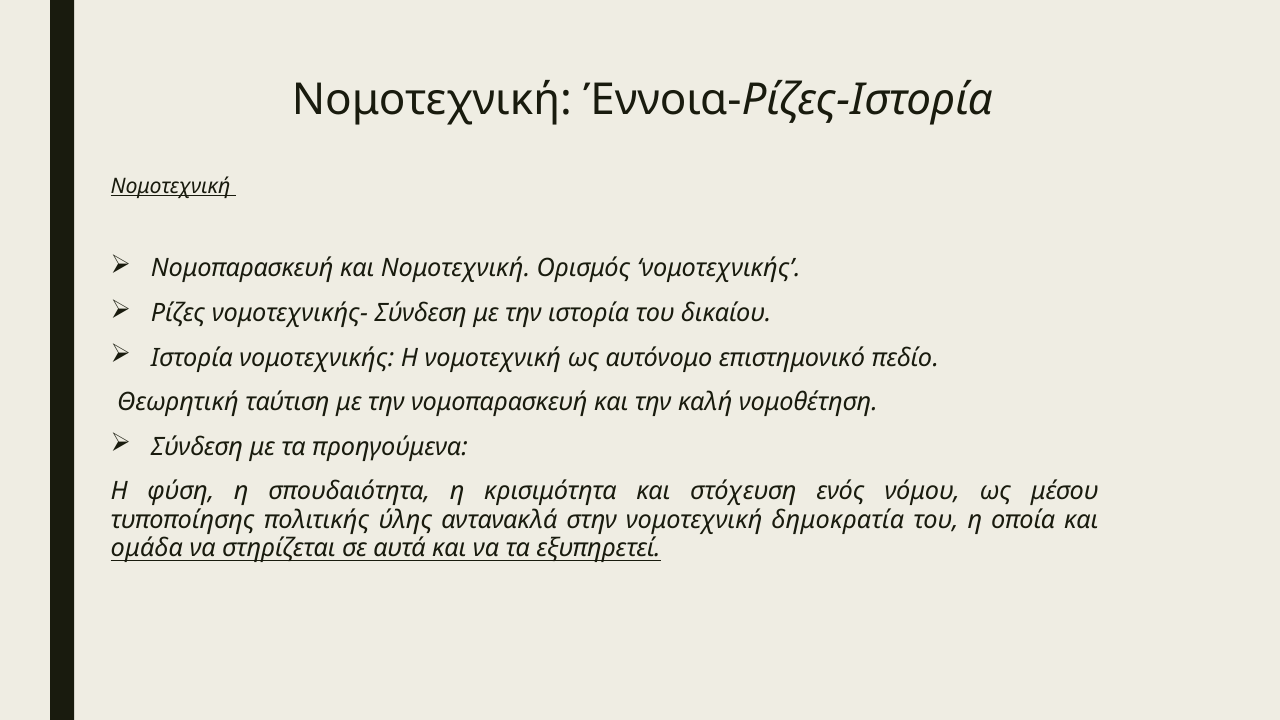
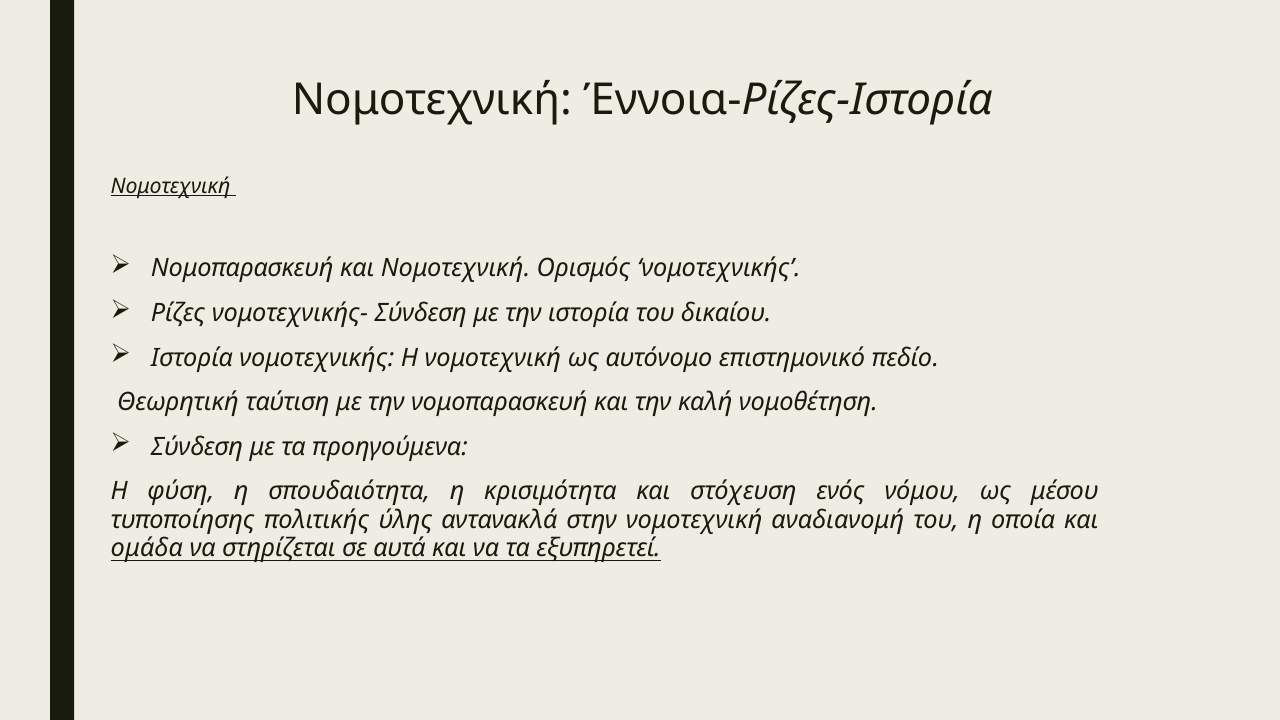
δημοκρατία: δημοκρατία -> αναδιανομή
